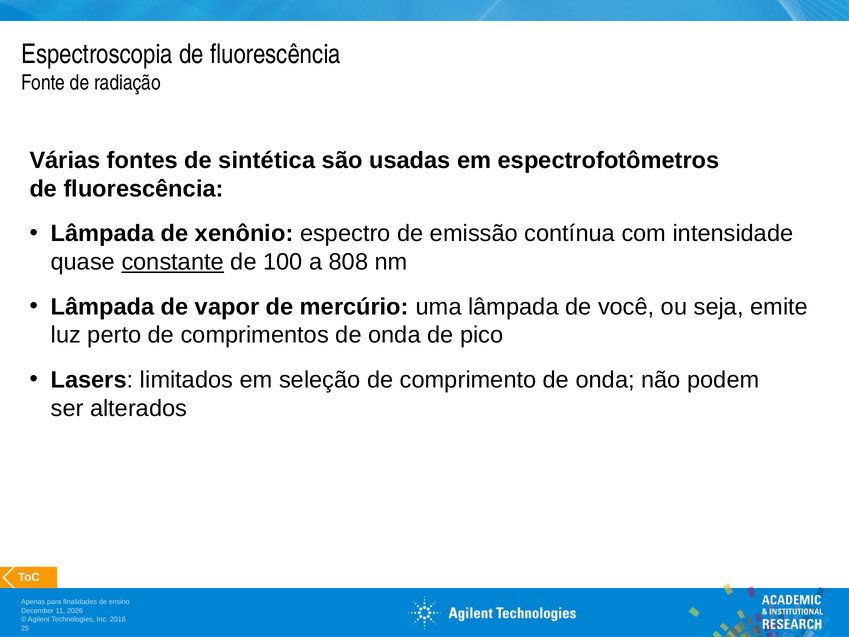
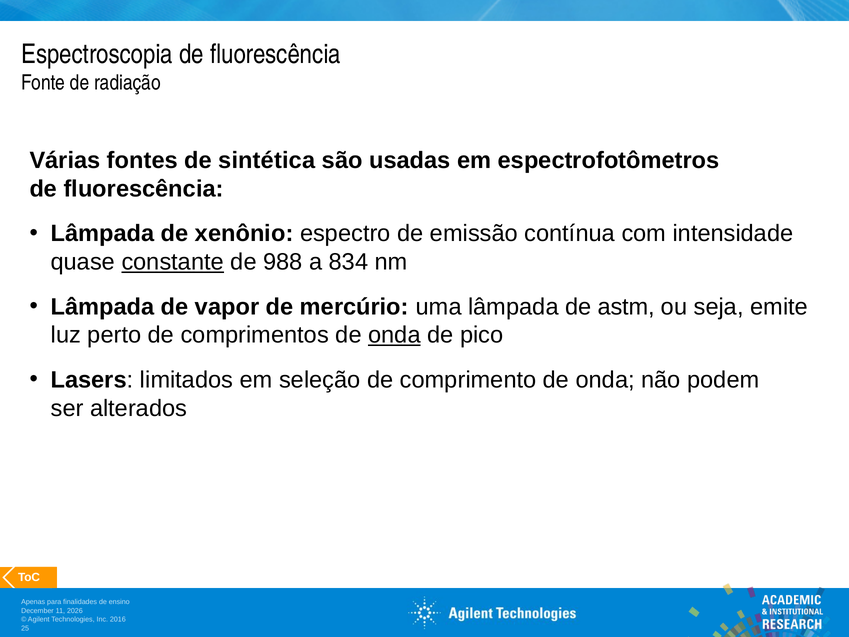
100: 100 -> 988
808: 808 -> 834
você: você -> astm
onda at (394, 335) underline: none -> present
